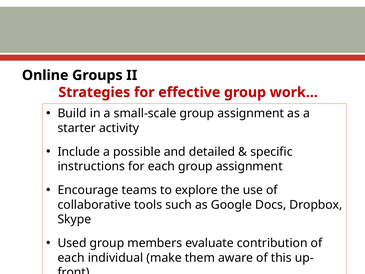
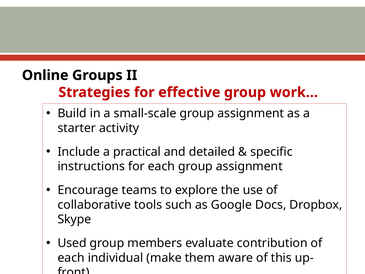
possible: possible -> practical
